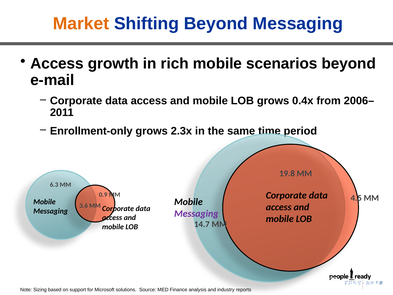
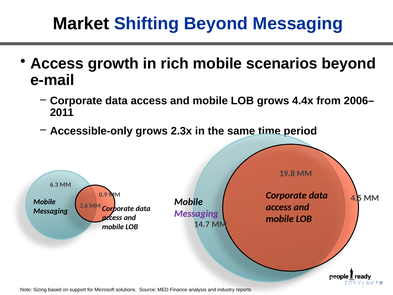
Market colour: orange -> black
0.4x: 0.4x -> 4.4x
Enrollment-only: Enrollment-only -> Accessible-only
